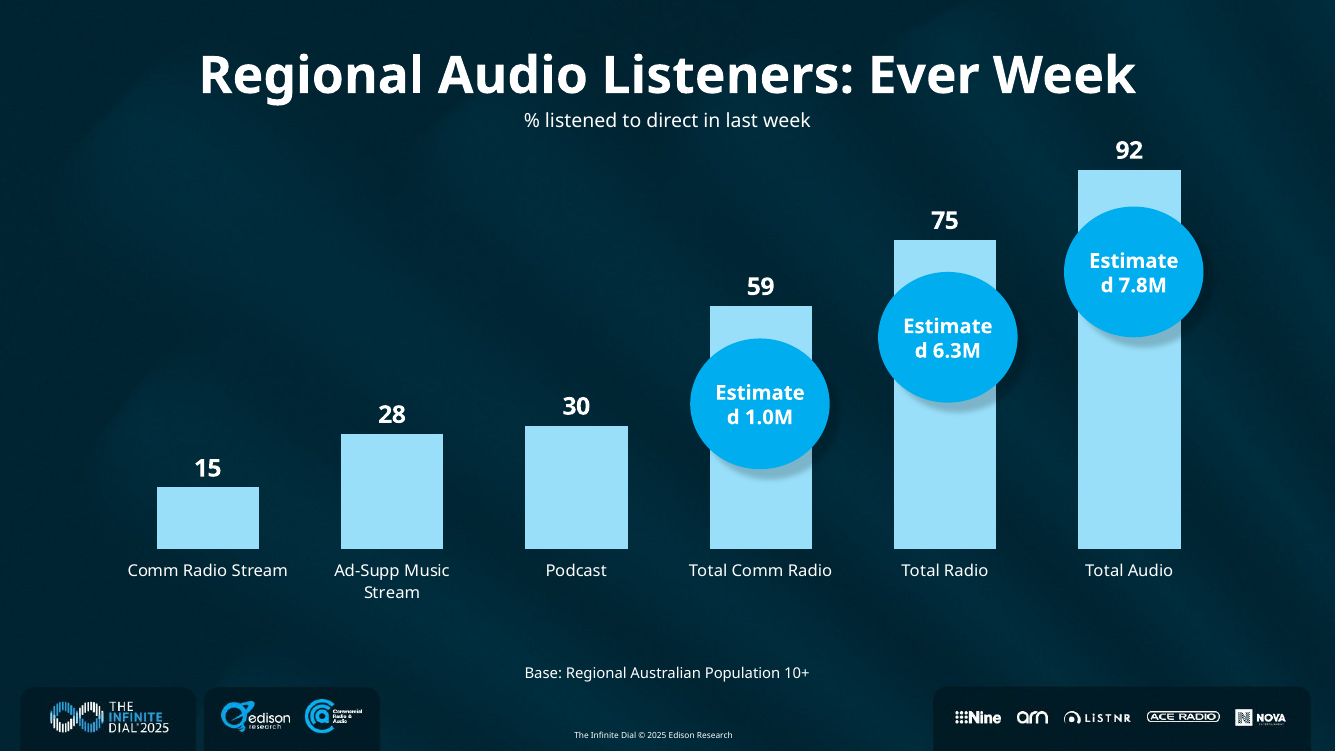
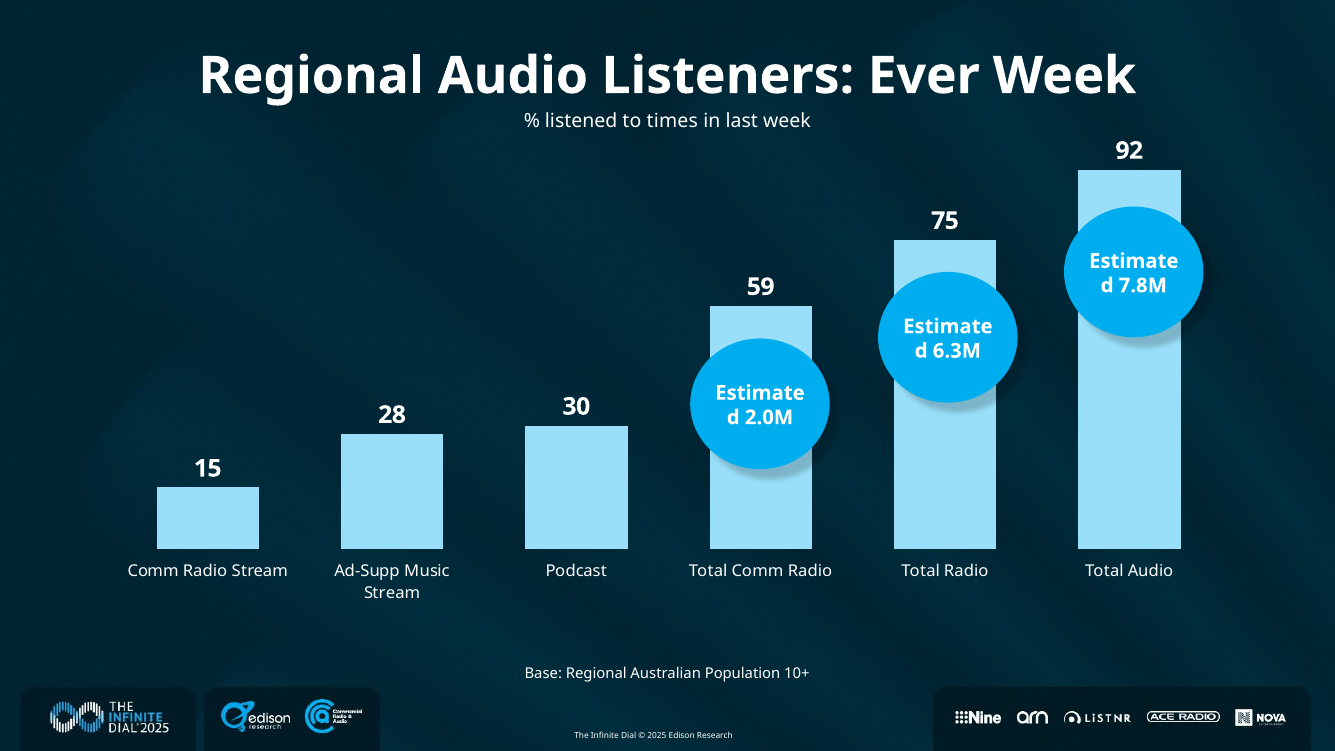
direct: direct -> times
1.0M: 1.0M -> 2.0M
